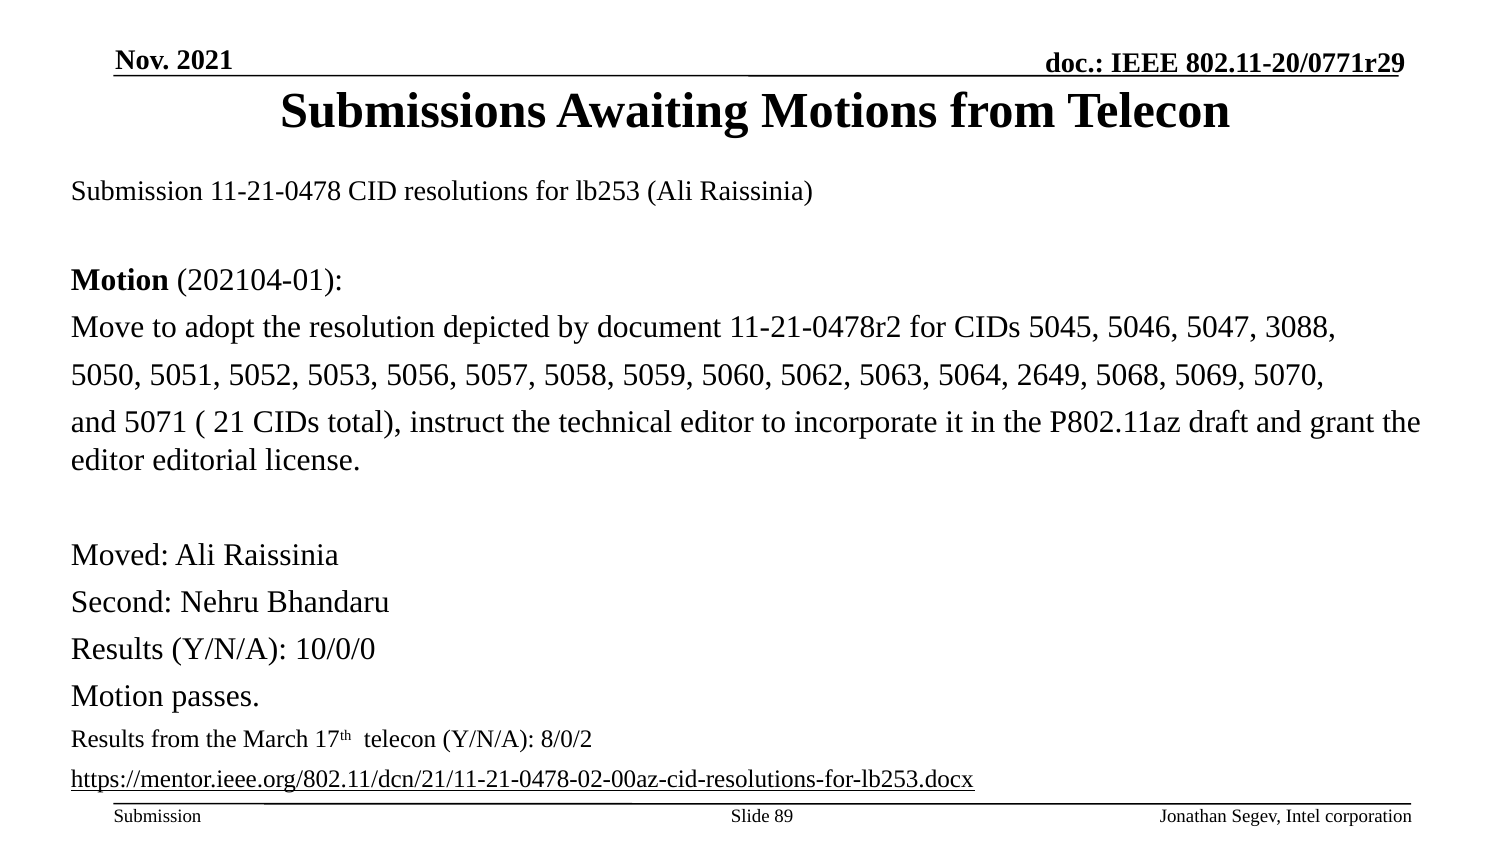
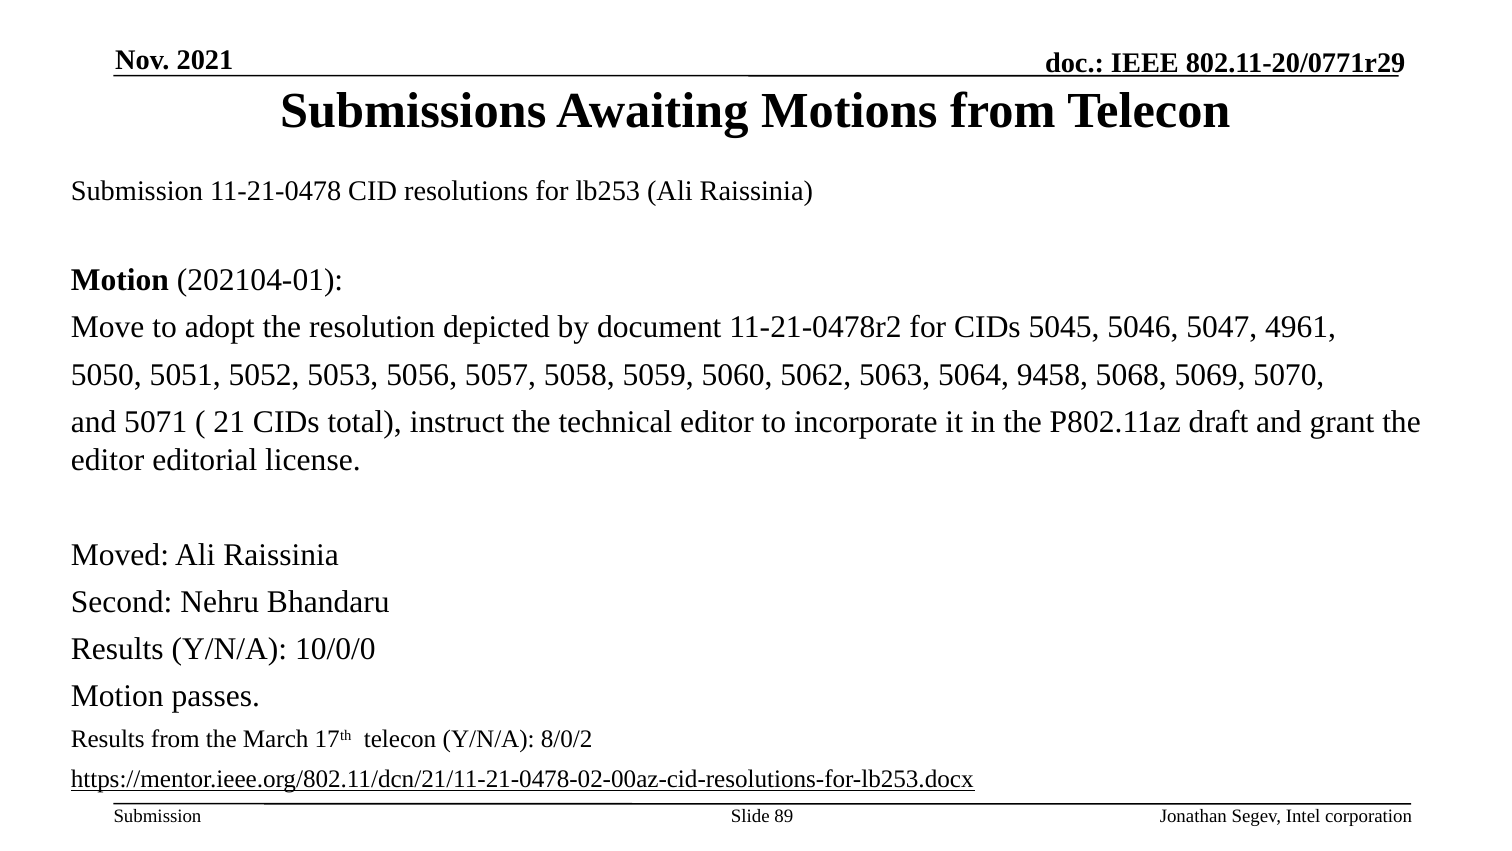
3088: 3088 -> 4961
2649: 2649 -> 9458
